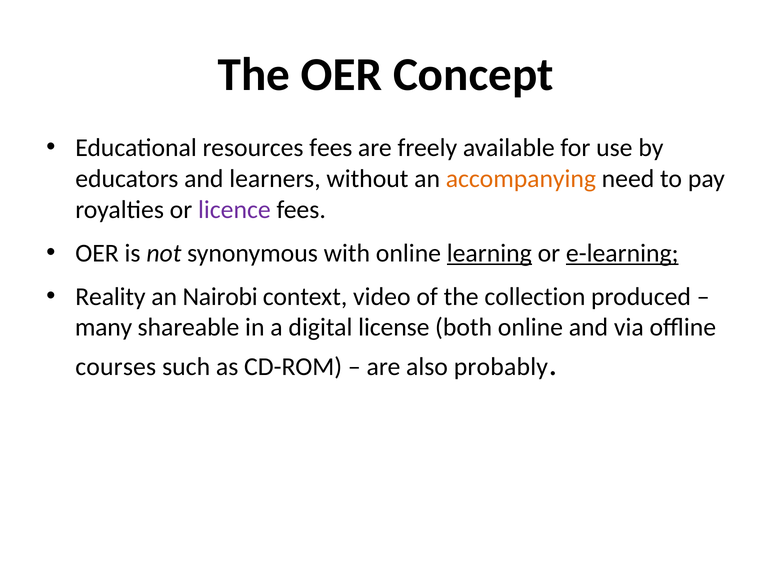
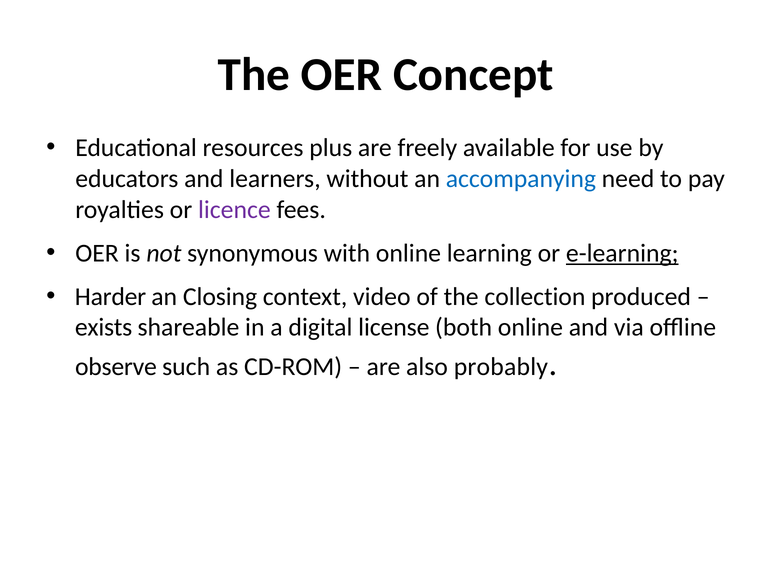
resources fees: fees -> plus
accompanying colour: orange -> blue
learning underline: present -> none
Reality: Reality -> Harder
Nairobi: Nairobi -> Closing
many: many -> exists
courses: courses -> observe
